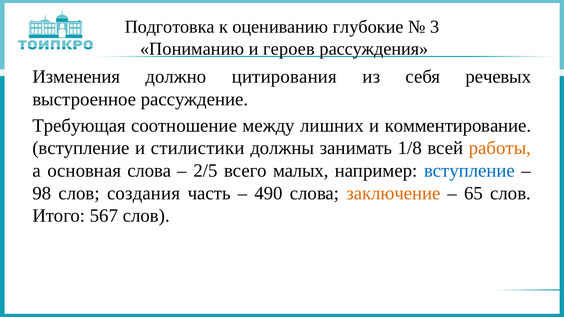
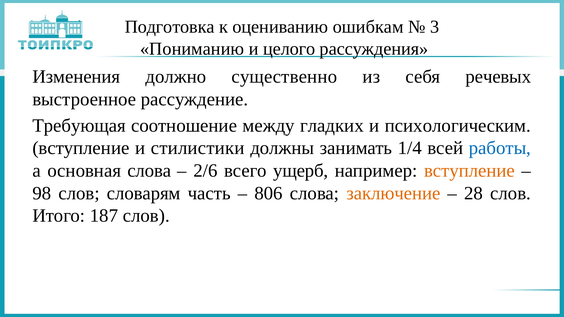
глубокие: глубокие -> ошибкам
героев: героев -> целого
цитирования: цитирования -> существенно
лишних: лишних -> гладких
комментирование: комментирование -> психологическим
1/8: 1/8 -> 1/4
работы colour: orange -> blue
2/5: 2/5 -> 2/6
малых: малых -> ущерб
вступление at (469, 171) colour: blue -> orange
создания: создания -> словарям
490: 490 -> 806
65: 65 -> 28
567: 567 -> 187
